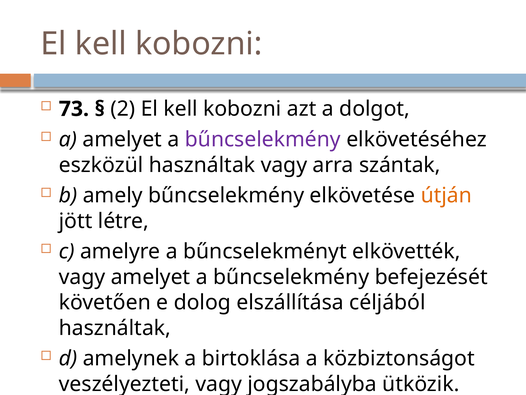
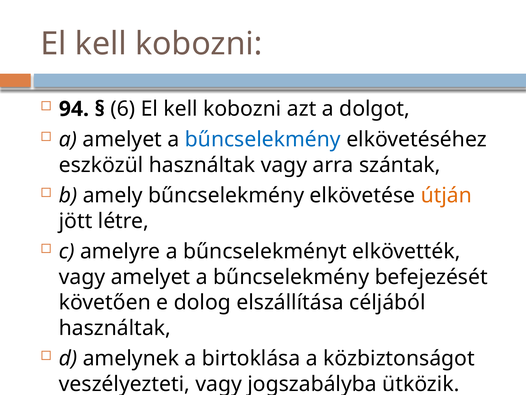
73: 73 -> 94
2: 2 -> 6
bűncselekmény at (263, 139) colour: purple -> blue
